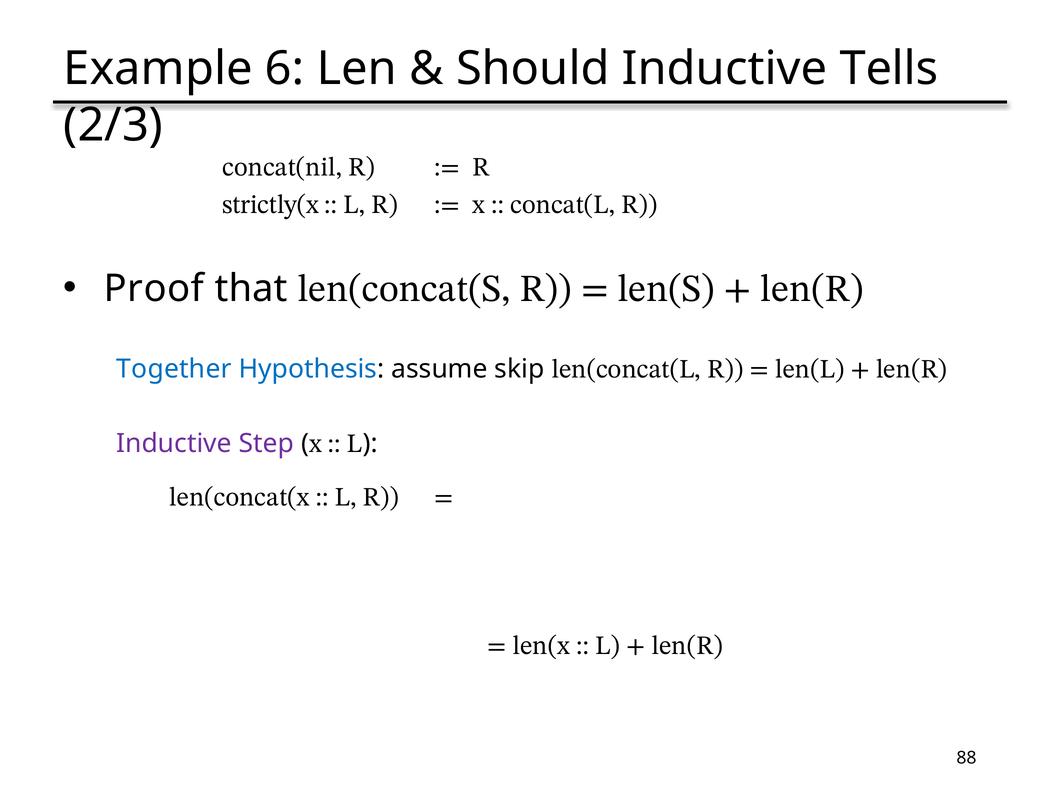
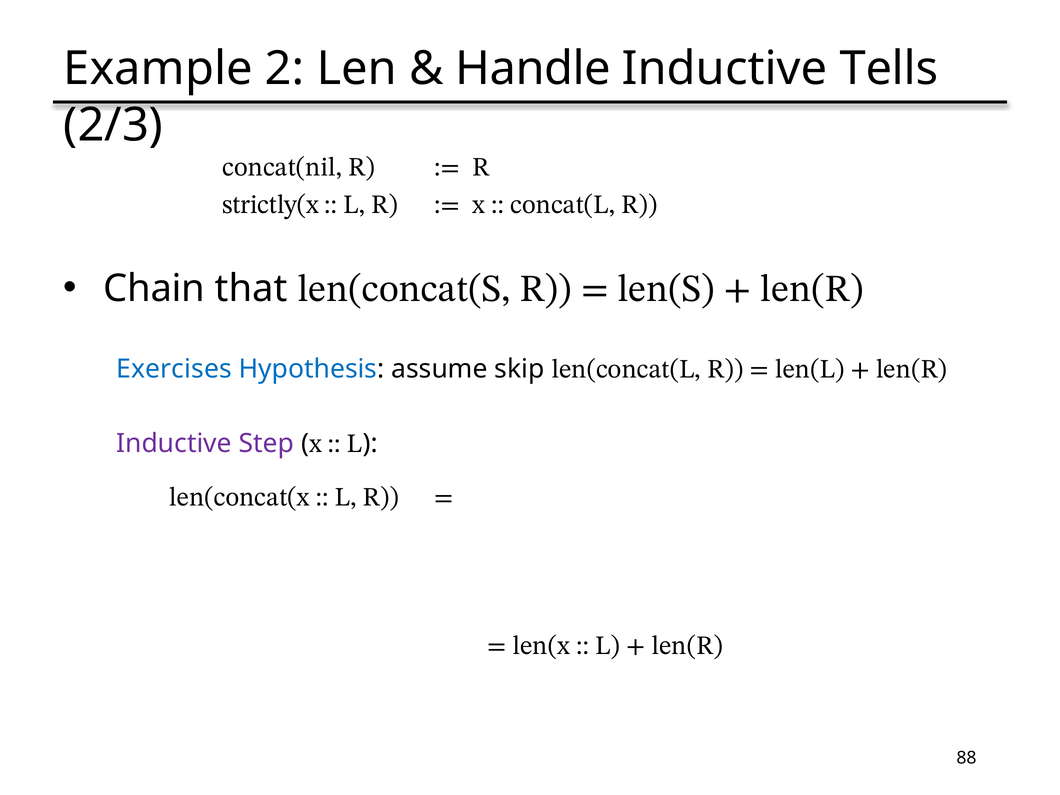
6: 6 -> 2
Should: Should -> Handle
Proof: Proof -> Chain
Together: Together -> Exercises
